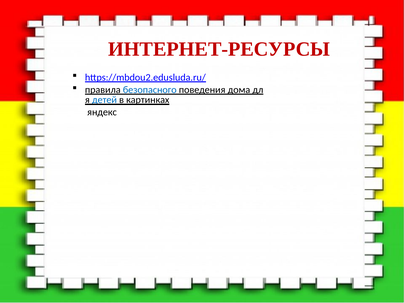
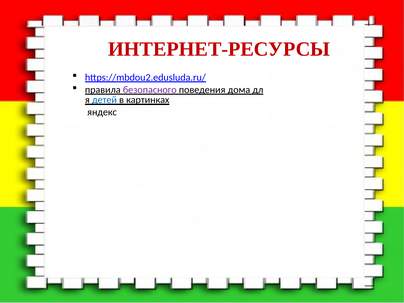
безопасного colour: blue -> purple
